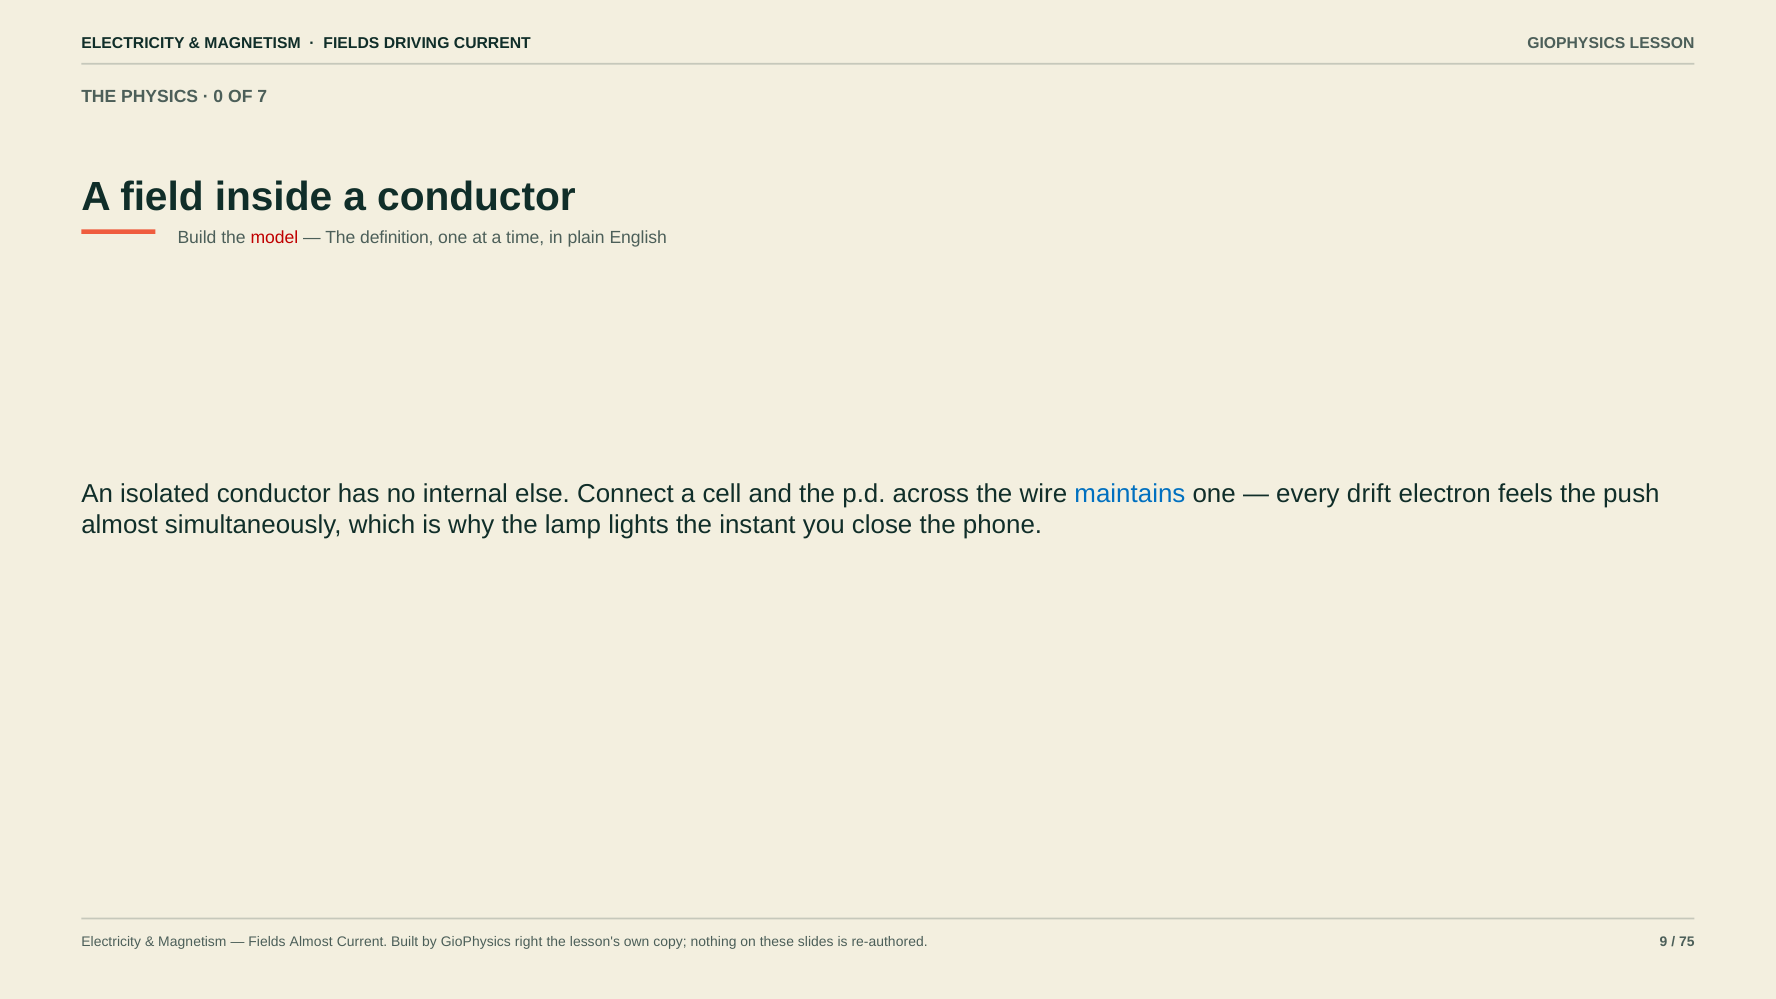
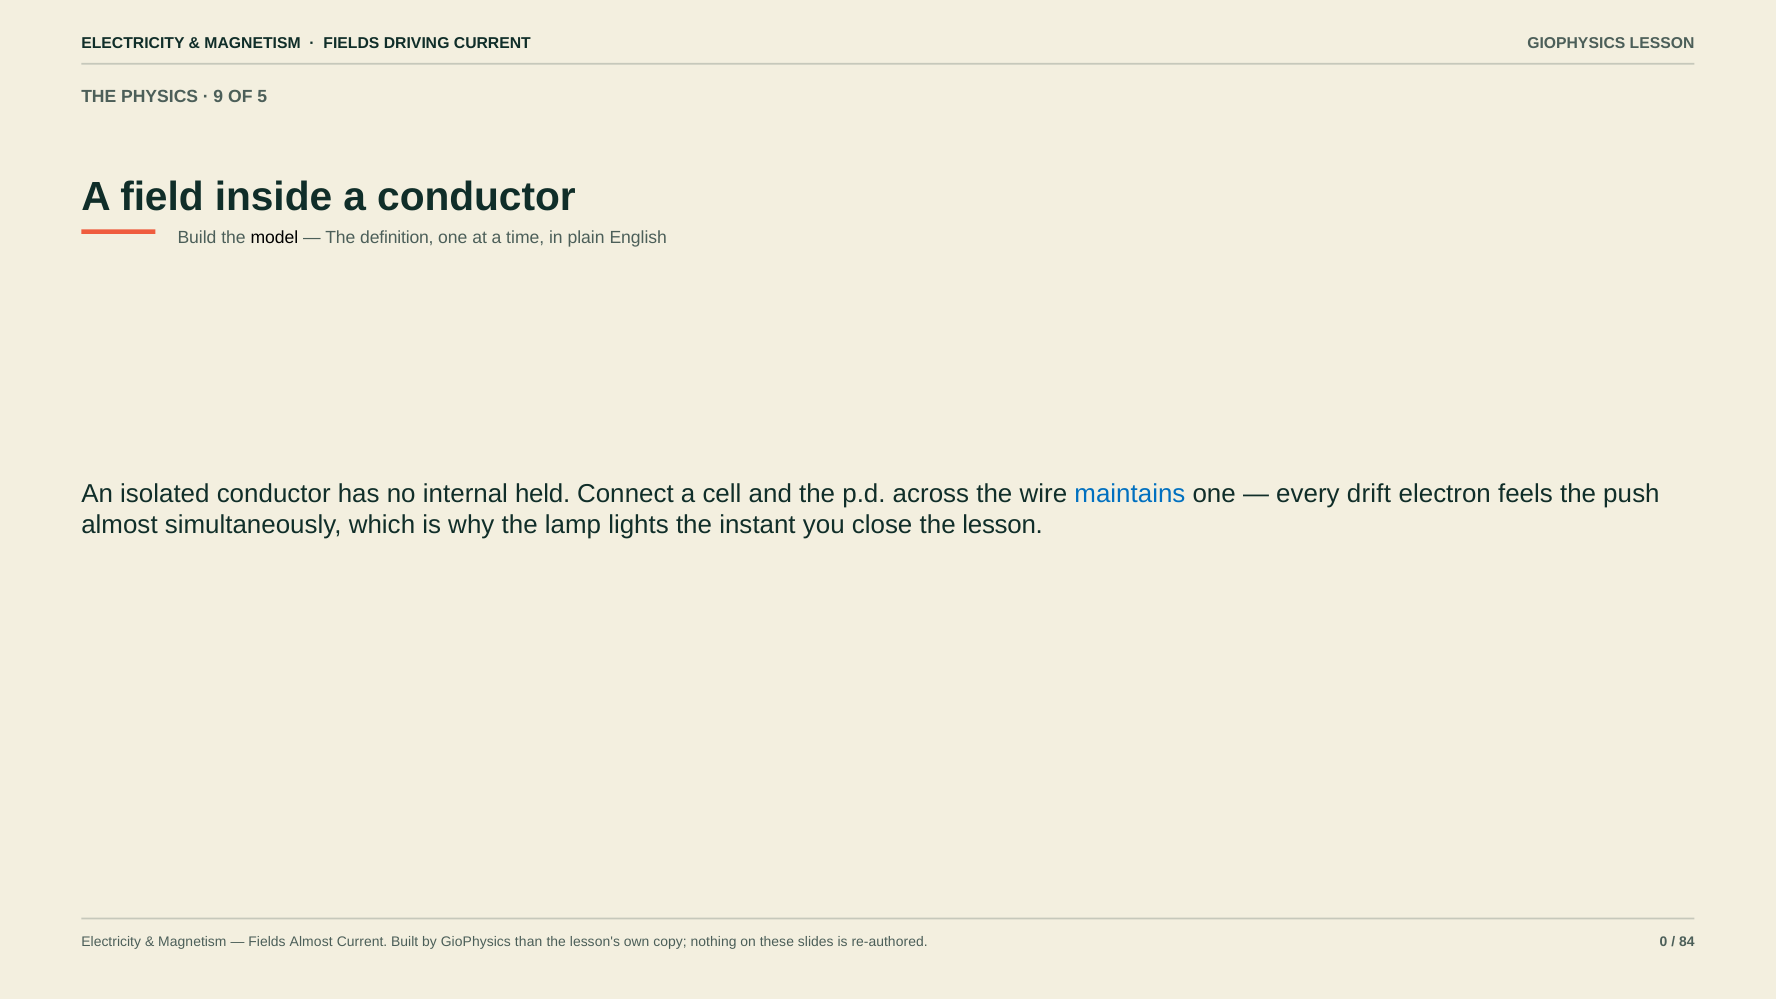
0: 0 -> 9
7: 7 -> 5
model colour: red -> black
else: else -> held
the phone: phone -> lesson
right: right -> than
9: 9 -> 0
75: 75 -> 84
